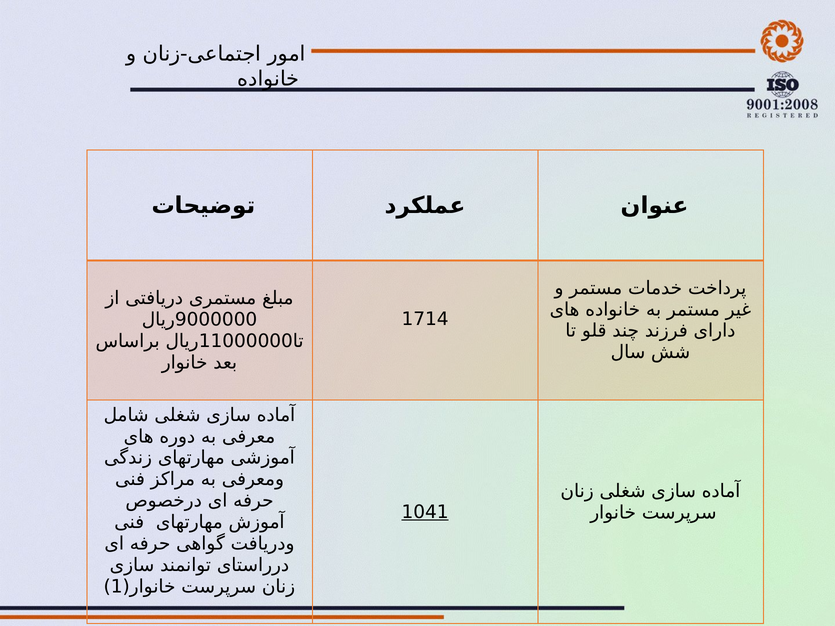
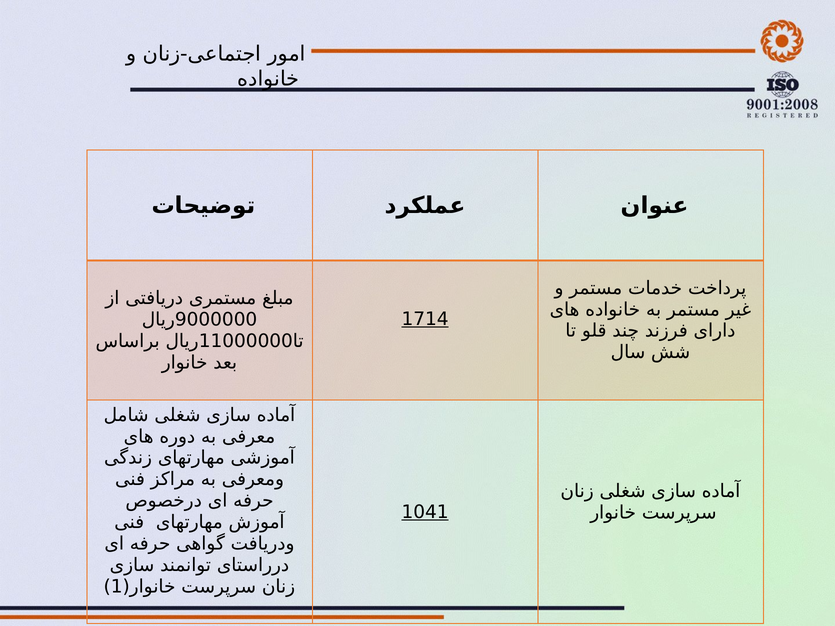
1714 underline: none -> present
